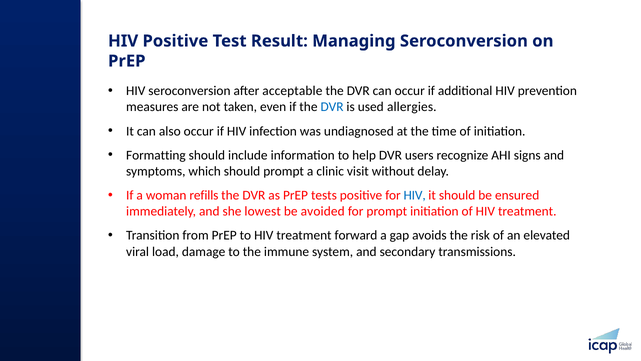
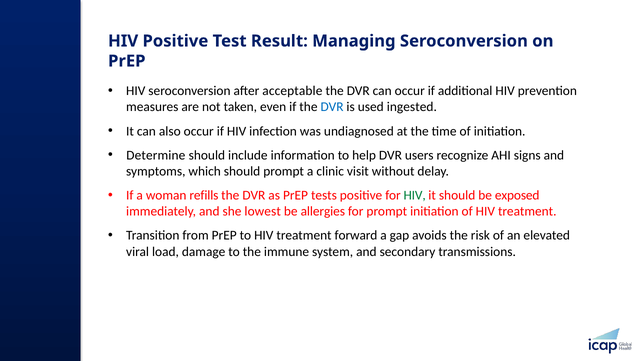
allergies: allergies -> ingested
Formatting: Formatting -> Determine
HIV at (415, 195) colour: blue -> green
ensured: ensured -> exposed
avoided: avoided -> allergies
